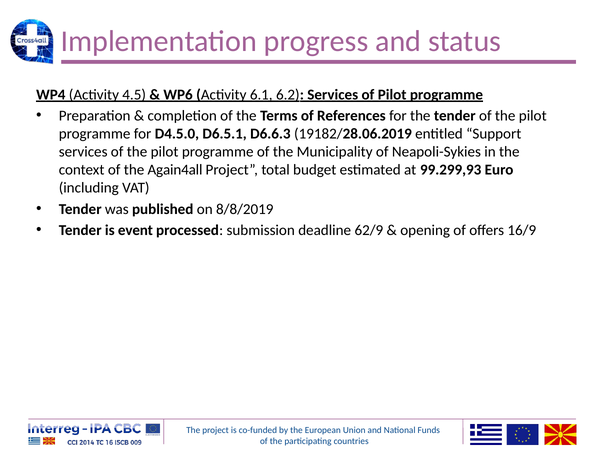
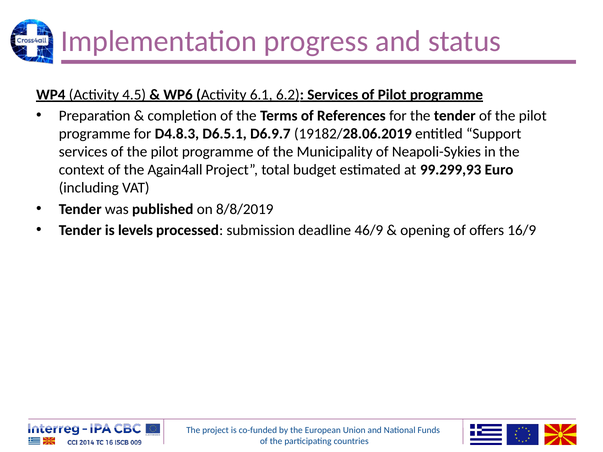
D4.5.0: D4.5.0 -> D4.8.3
D6.6.3: D6.6.3 -> D6.9.7
event: event -> levels
62/9: 62/9 -> 46/9
